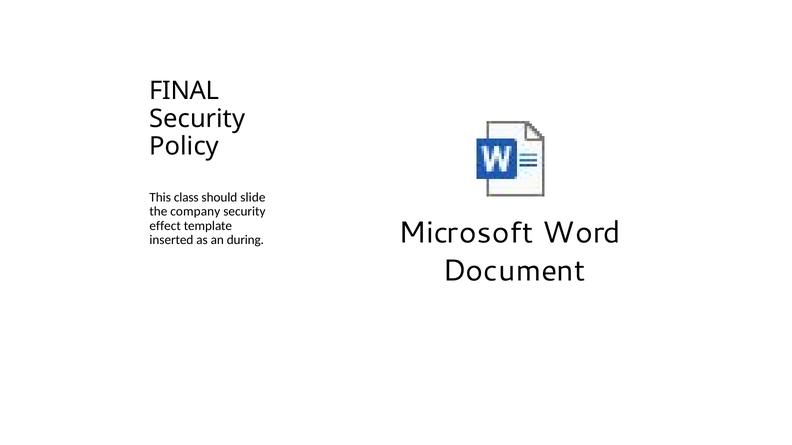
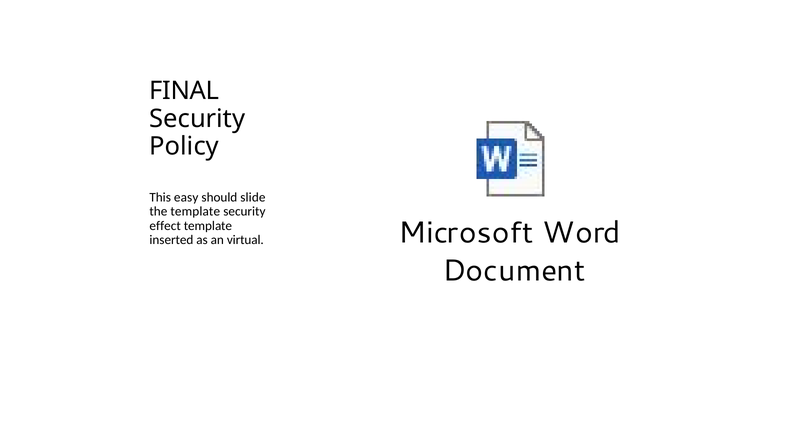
class: class -> easy
the company: company -> template
during: during -> virtual
